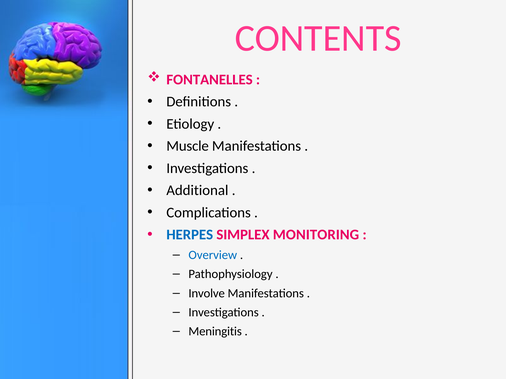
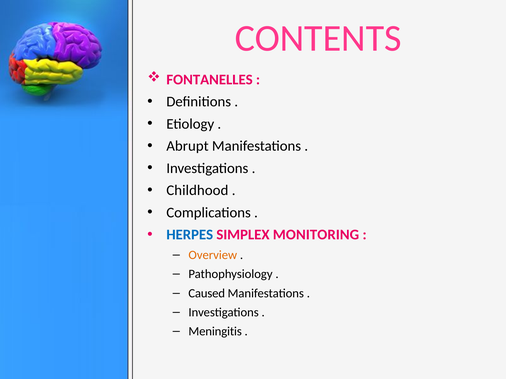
Muscle: Muscle -> Abrupt
Additional: Additional -> Childhood
Overview colour: blue -> orange
Involve: Involve -> Caused
